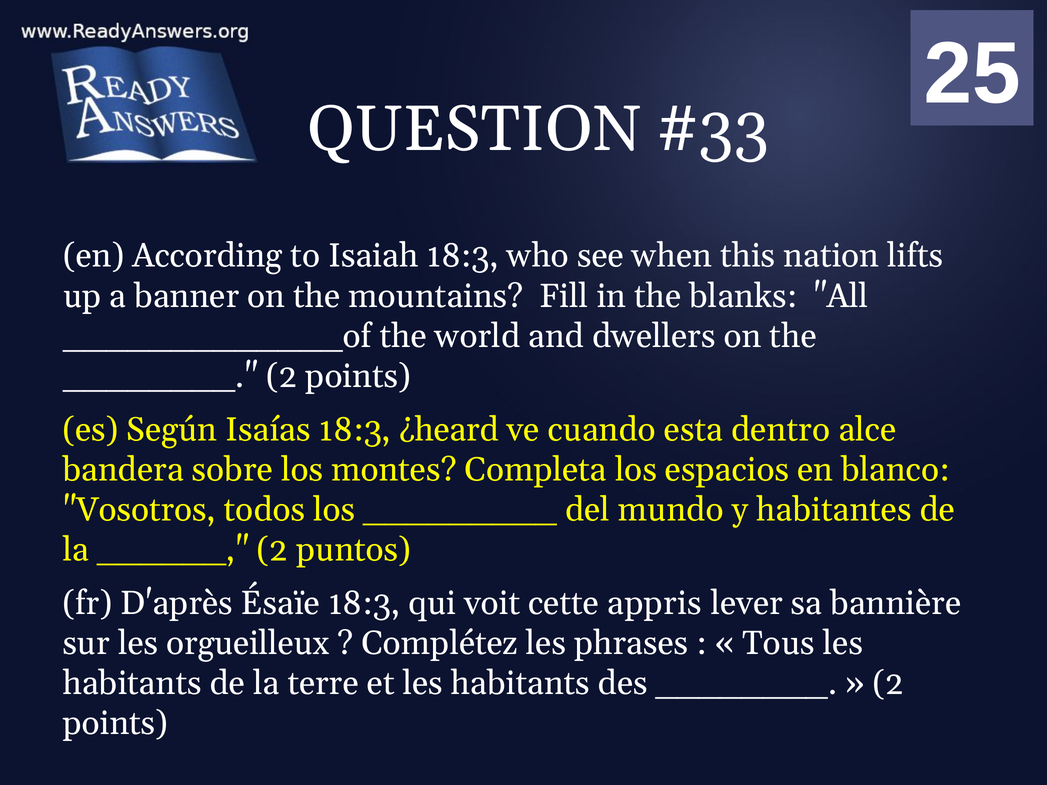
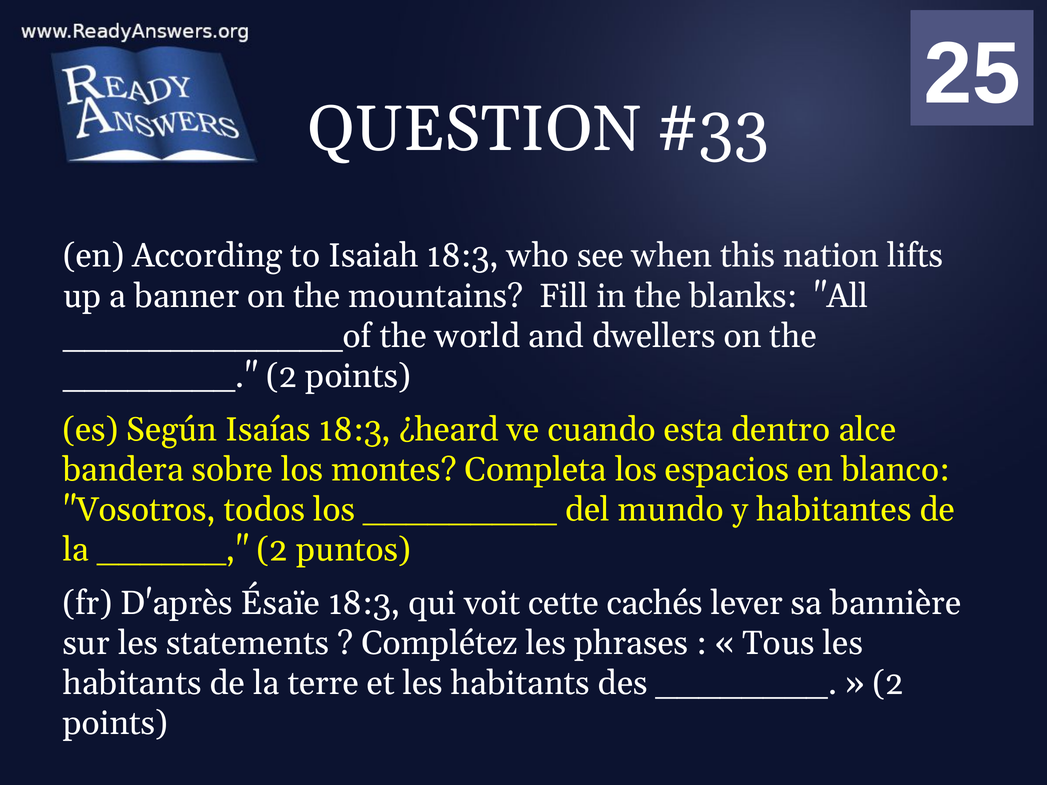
appris: appris -> cachés
orgueilleux: orgueilleux -> statements
